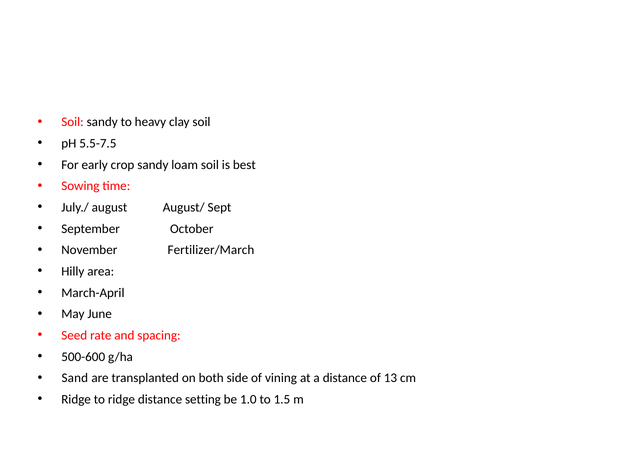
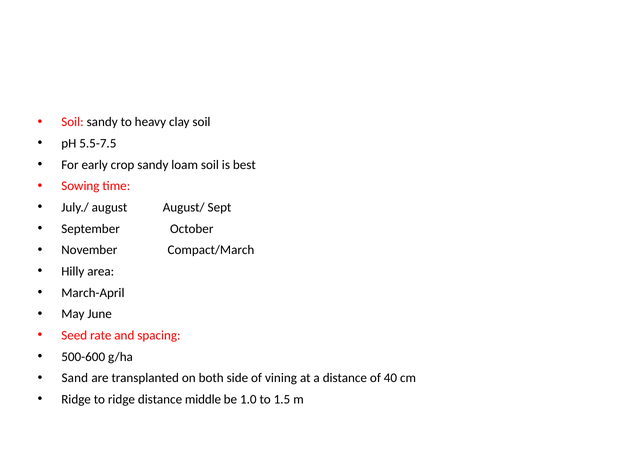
Fertilizer/March: Fertilizer/March -> Compact/March
13: 13 -> 40
setting: setting -> middle
